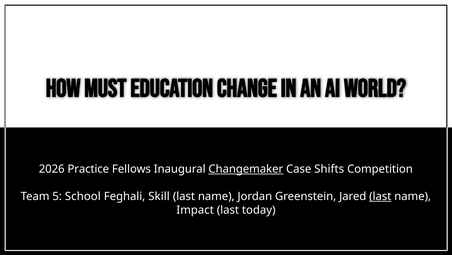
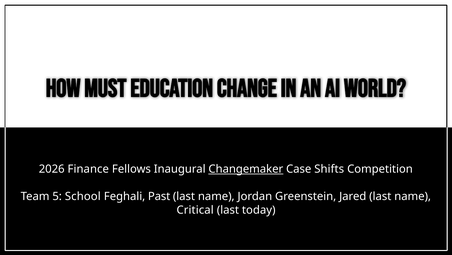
Practice: Practice -> Finance
Skill: Skill -> Past
last at (380, 196) underline: present -> none
Impact: Impact -> Critical
